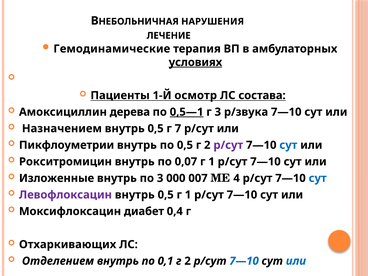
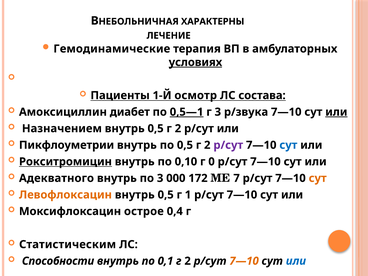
НАРУШЕНИЯ: НАРУШЕНИЯ -> ХАРАКТЕРНЫ
дерева: дерева -> диабет
или at (336, 112) underline: none -> present
внутрь 0,5 г 7: 7 -> 2
Рокситромицин underline: none -> present
0,07: 0,07 -> 0,10
1 at (212, 162): 1 -> 0
Изложенные: Изложенные -> Адекватного
007: 007 -> 172
4: 4 -> 7
сут at (318, 178) colour: blue -> orange
Левофлоксацин colour: purple -> orange
диабет: диабет -> острое
Отхаркивающих: Отхаркивающих -> Статистическим
Отделением: Отделением -> Способности
7—10 at (244, 261) colour: blue -> orange
